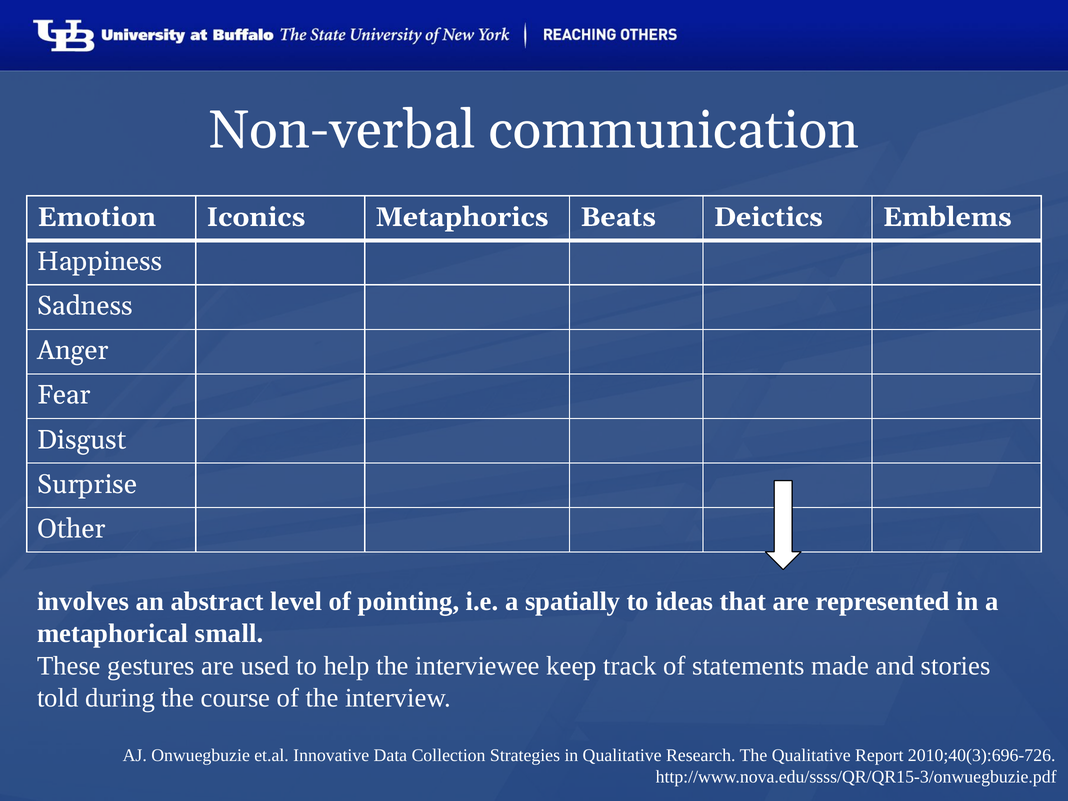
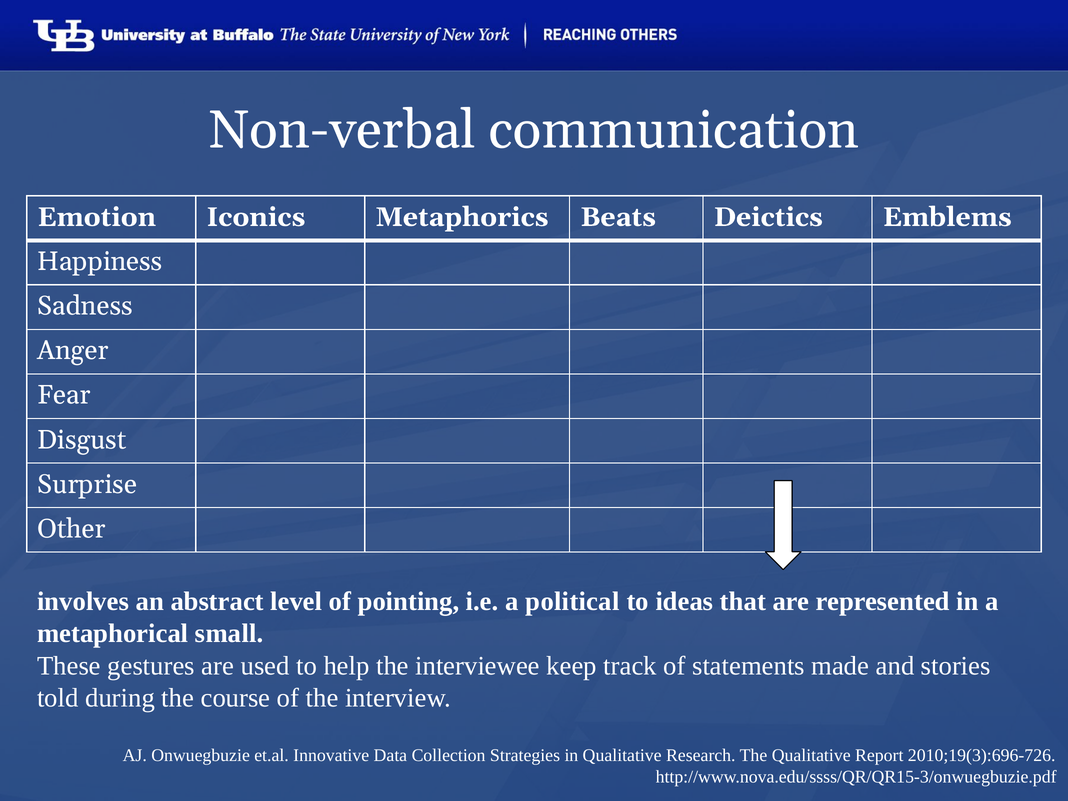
spatially: spatially -> political
2010;40(3):696-726: 2010;40(3):696-726 -> 2010;19(3):696-726
